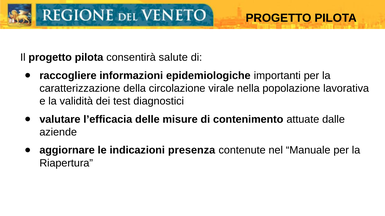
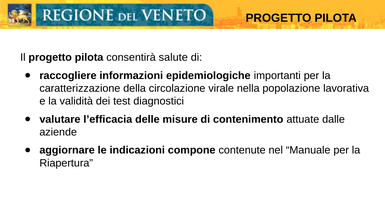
presenza: presenza -> compone
